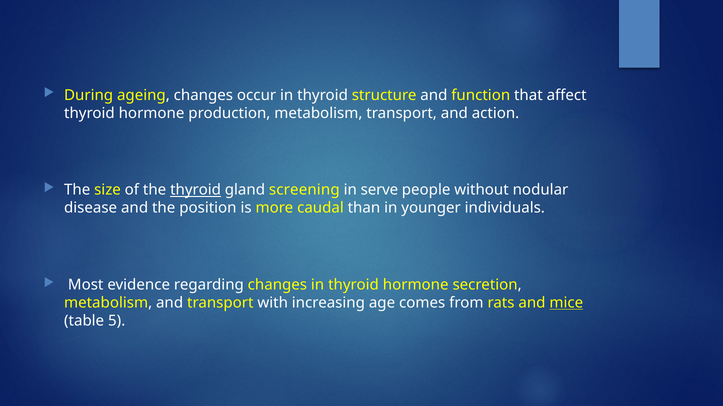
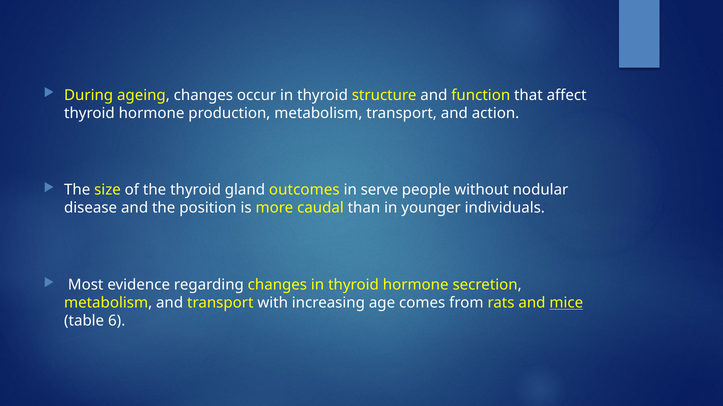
thyroid at (196, 190) underline: present -> none
screening: screening -> outcomes
5: 5 -> 6
